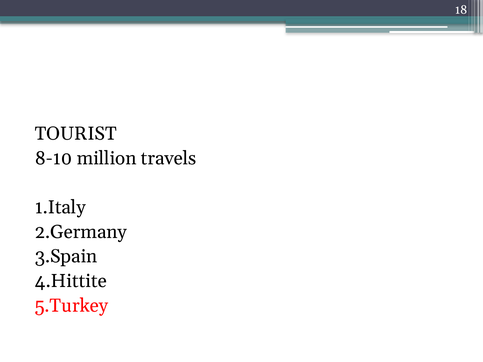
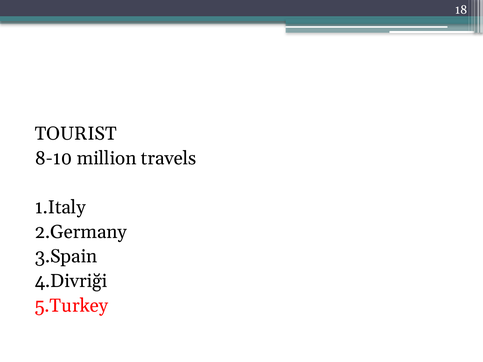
4.Hittite: 4.Hittite -> 4.Divriği
